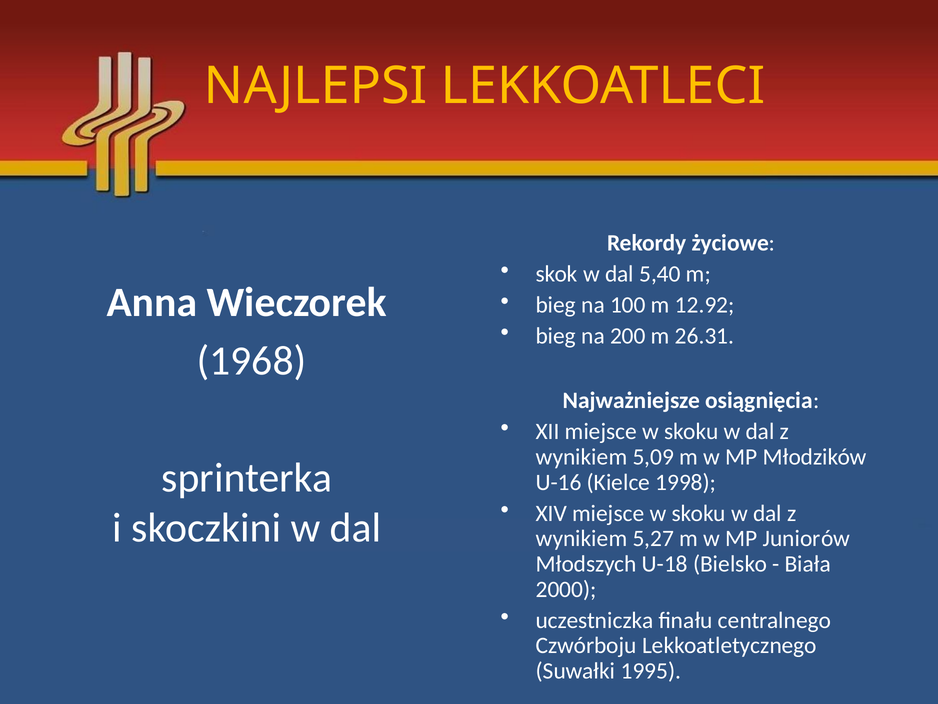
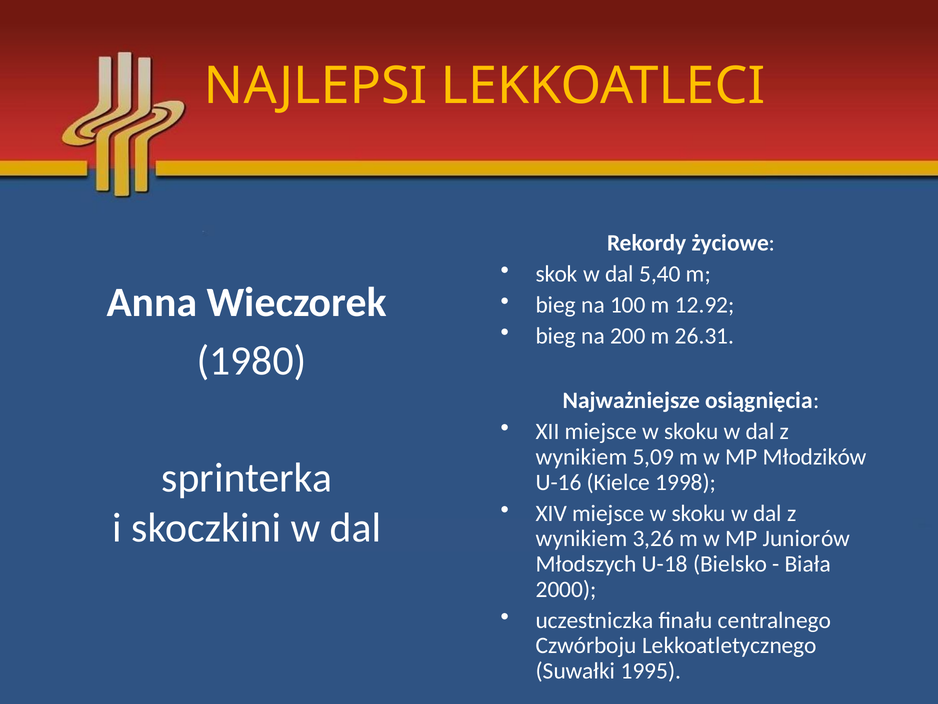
1968: 1968 -> 1980
5,27: 5,27 -> 3,26
